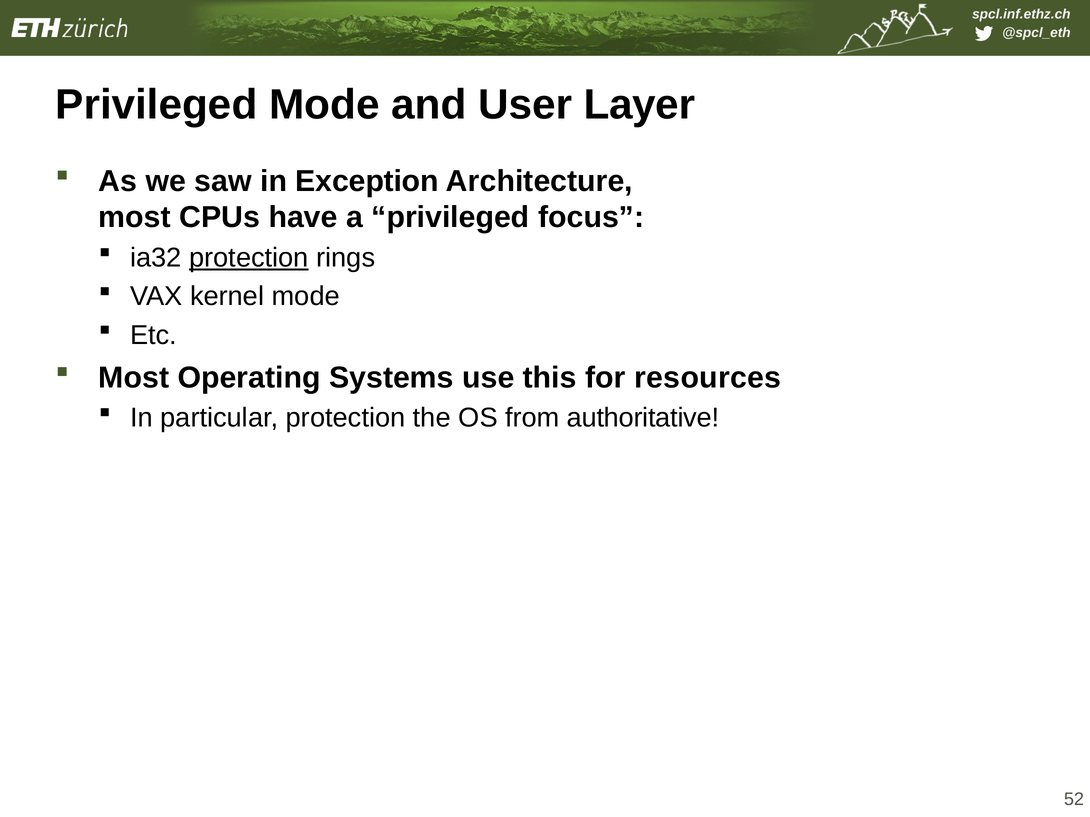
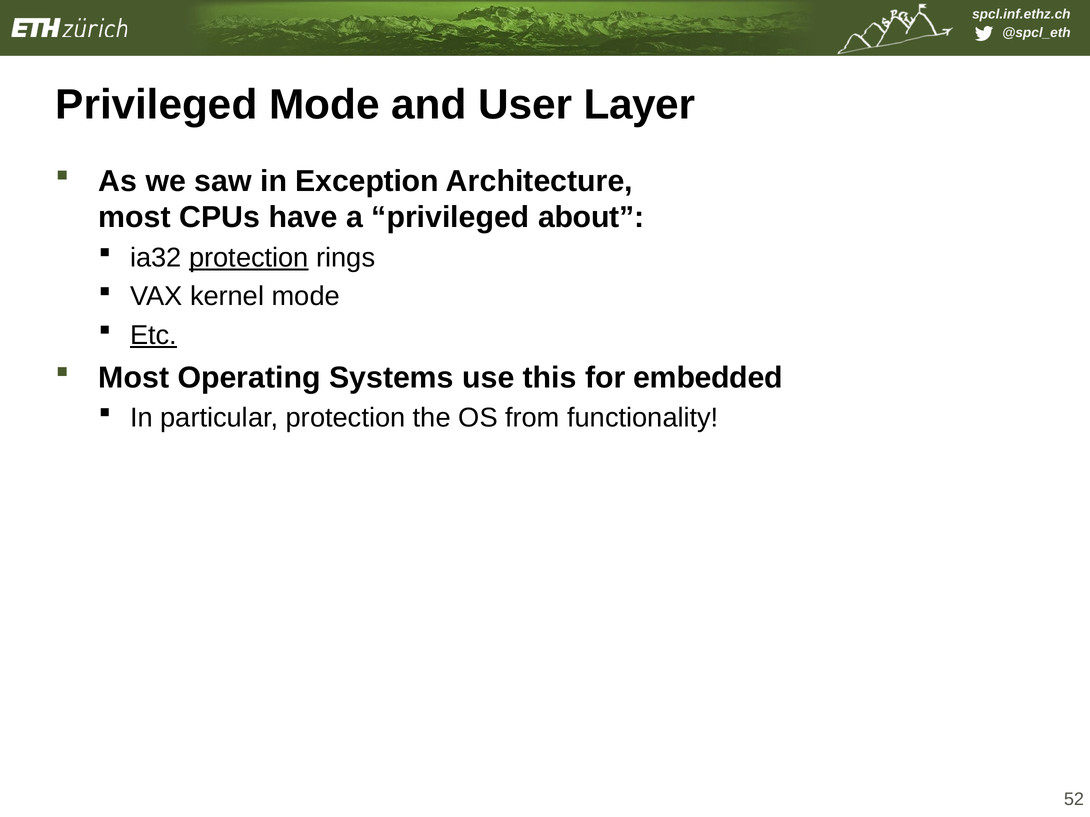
focus: focus -> about
Etc underline: none -> present
resources: resources -> embedded
authoritative: authoritative -> functionality
